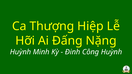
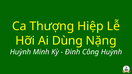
Đấng: Đấng -> Dùng
